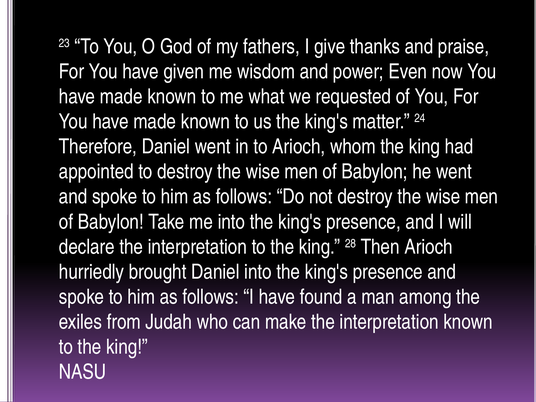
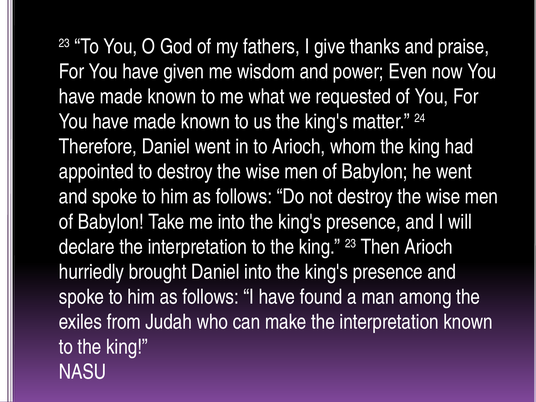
king 28: 28 -> 23
